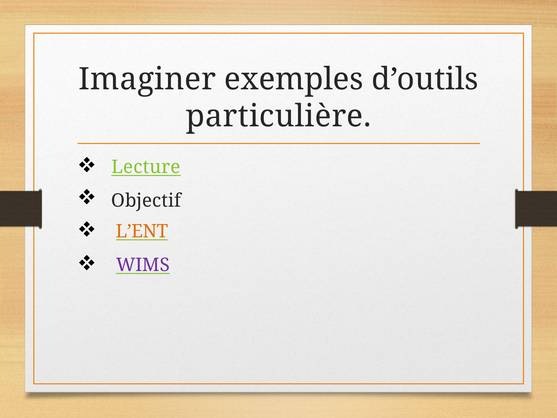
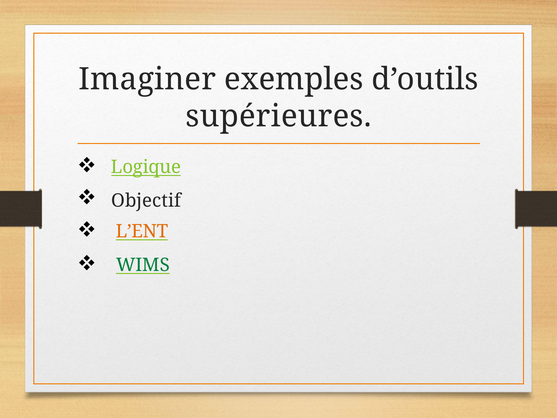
particulière: particulière -> supérieures
Lecture: Lecture -> Logique
WIMS colour: purple -> green
